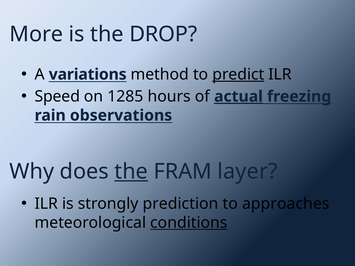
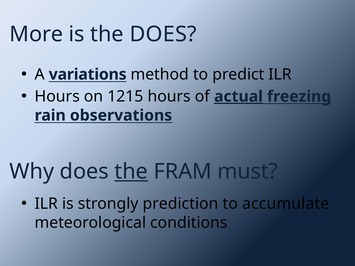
the DROP: DROP -> DOES
predict underline: present -> none
Speed at (57, 97): Speed -> Hours
1285: 1285 -> 1215
layer: layer -> must
approaches: approaches -> accumulate
conditions underline: present -> none
